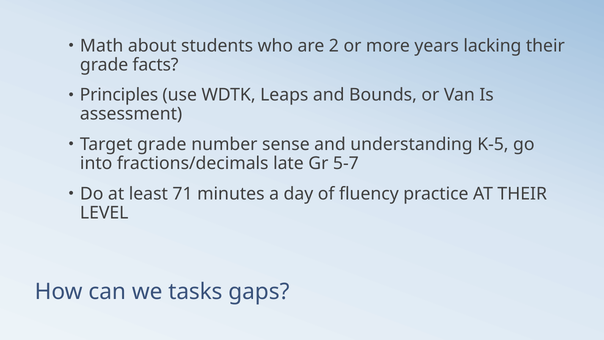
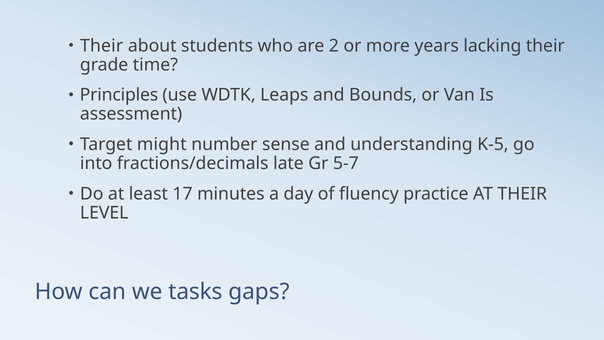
Math at (102, 46): Math -> Their
facts: facts -> time
Target grade: grade -> might
71: 71 -> 17
